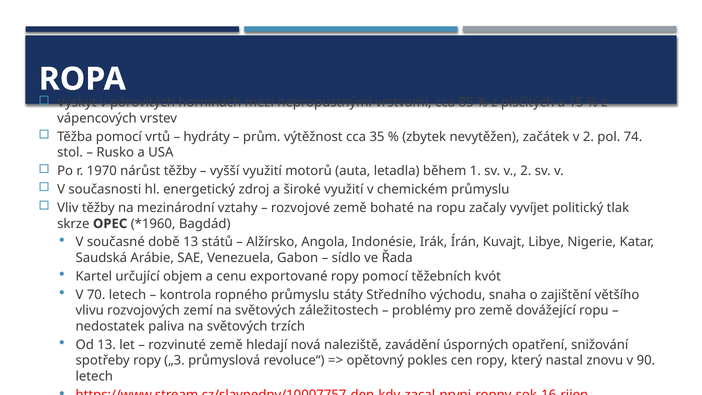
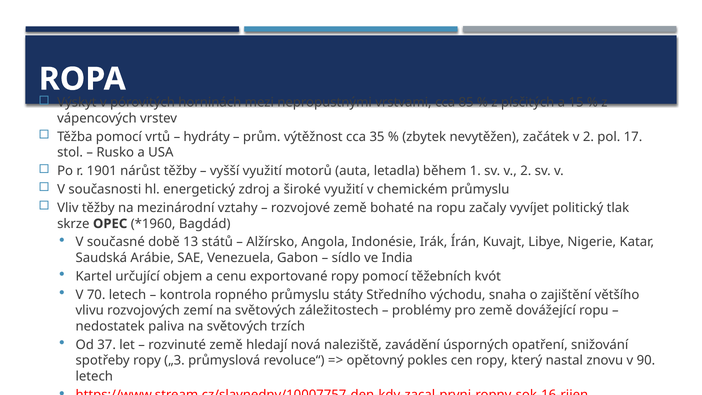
74: 74 -> 17
1970: 1970 -> 1901
Řada: Řada -> India
Od 13: 13 -> 37
